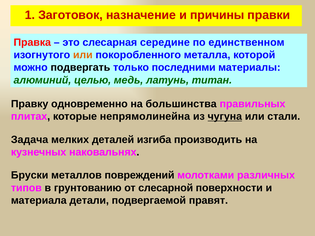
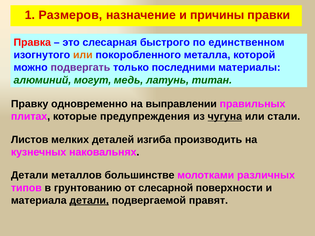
Заготовок: Заготовок -> Размеров
середине: середине -> быстрого
подвергать colour: black -> purple
целью: целью -> могут
большинства: большинства -> выправлении
непрямолинейна: непрямолинейна -> предупреждения
Задача: Задача -> Листов
Бруски at (30, 175): Бруски -> Детали
повреждений: повреждений -> большинстве
детали at (89, 201) underline: none -> present
